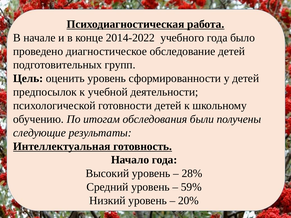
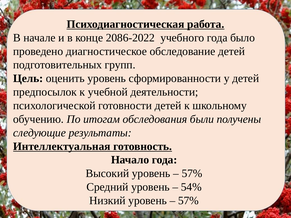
2014-2022: 2014-2022 -> 2086-2022
28% at (192, 174): 28% -> 57%
59%: 59% -> 54%
20% at (188, 201): 20% -> 57%
